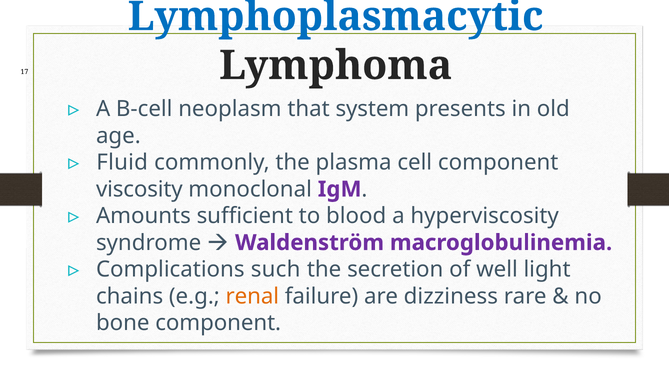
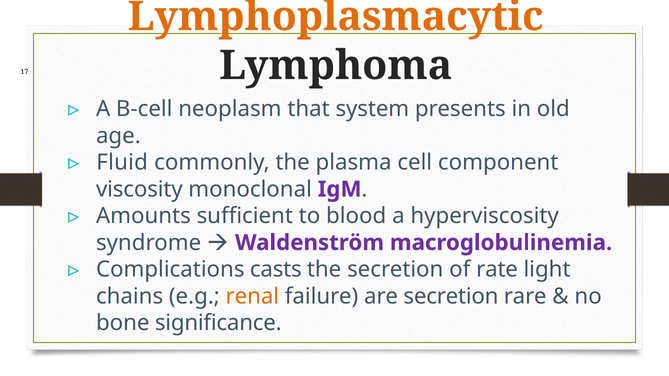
Lymphoplasmacytic colour: blue -> orange
such: such -> casts
well: well -> rate
are dizziness: dizziness -> secretion
bone component: component -> significance
